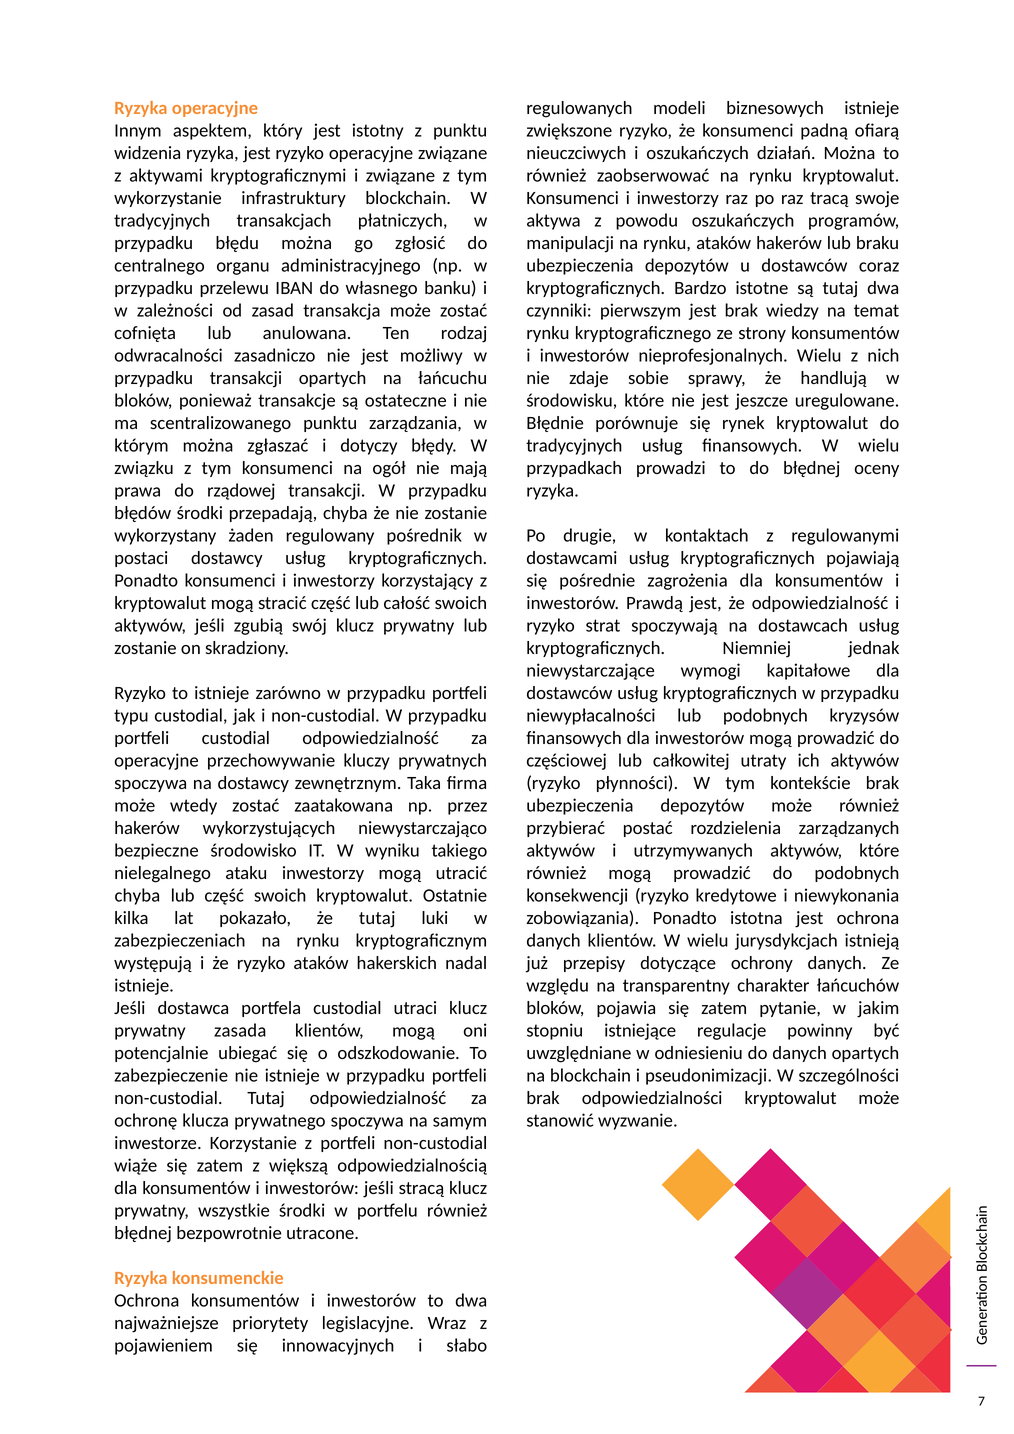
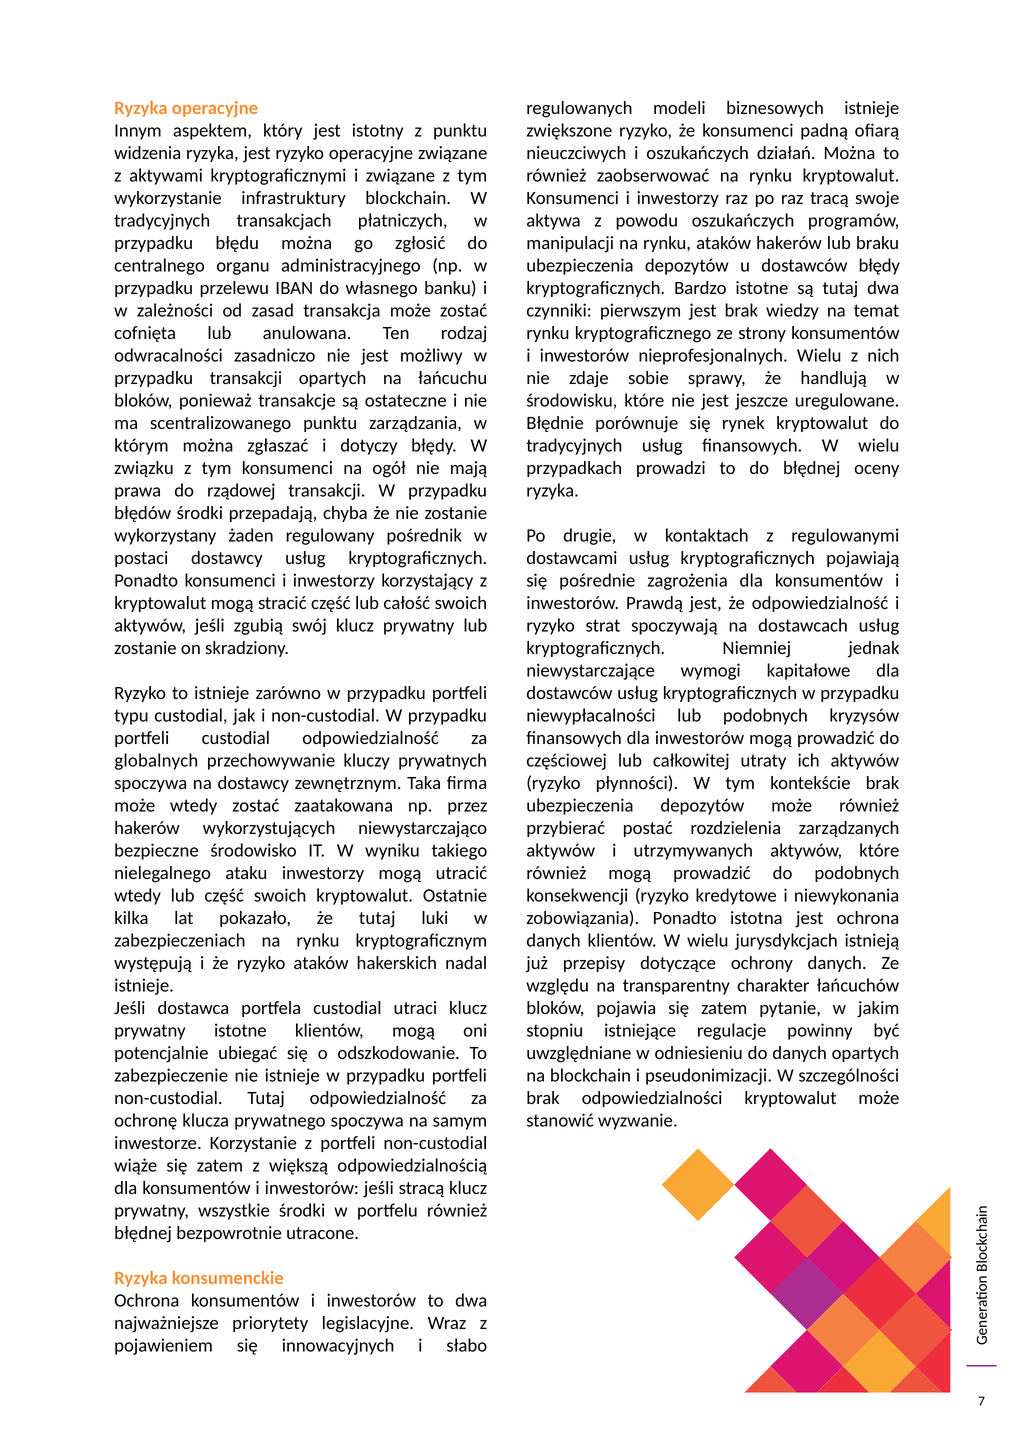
dostawców coraz: coraz -> błędy
operacyjne at (156, 761): operacyjne -> globalnych
chyba at (137, 896): chyba -> wtedy
prywatny zasada: zasada -> istotne
